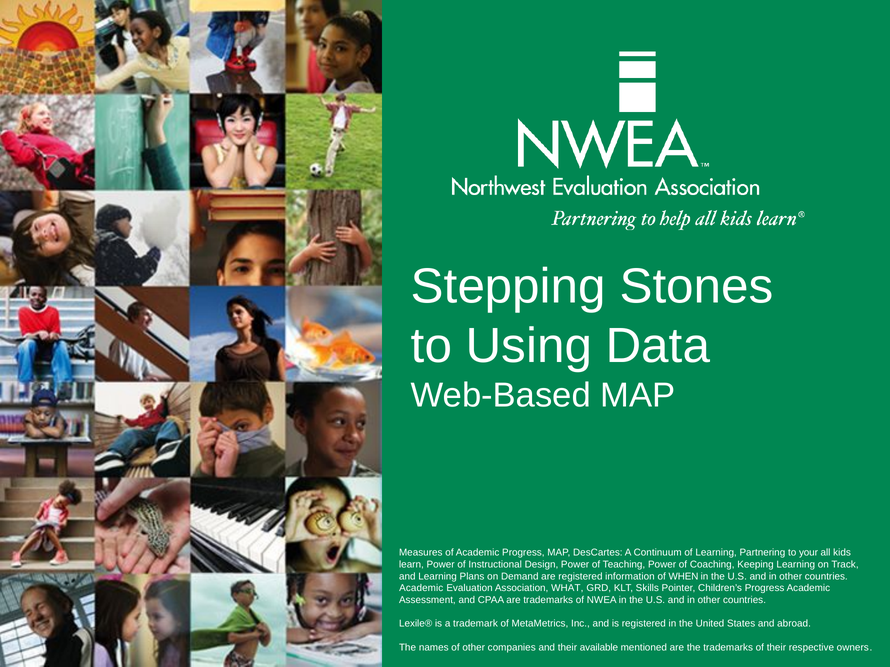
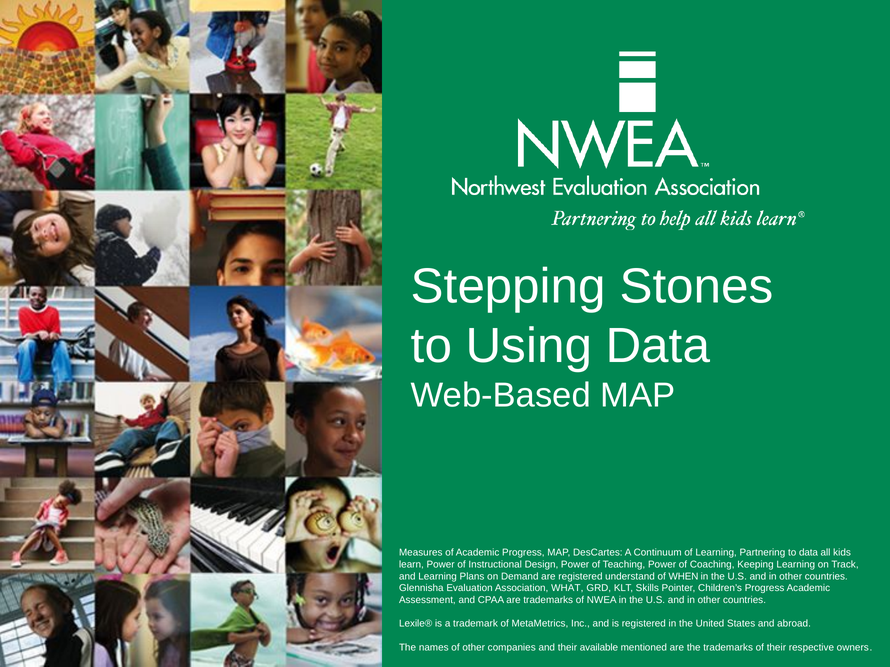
to your: your -> data
information: information -> understand
Academic at (421, 589): Academic -> Glennisha
